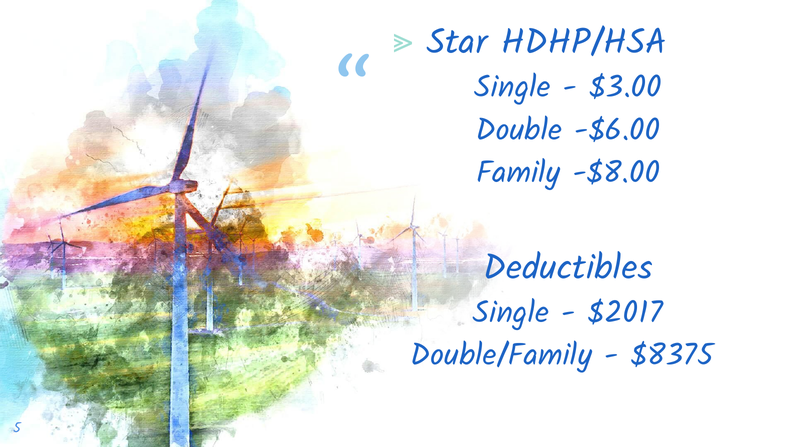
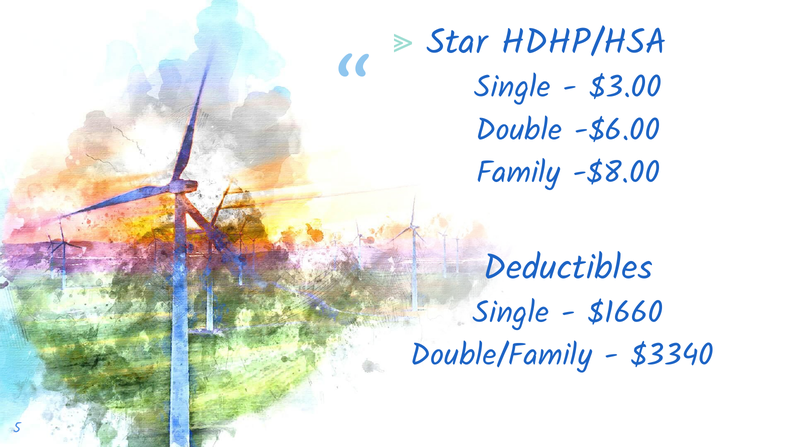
$2017: $2017 -> $1660
$8375: $8375 -> $3340
